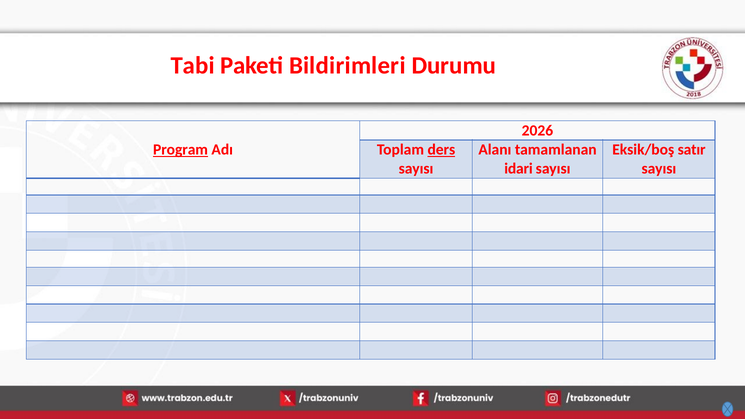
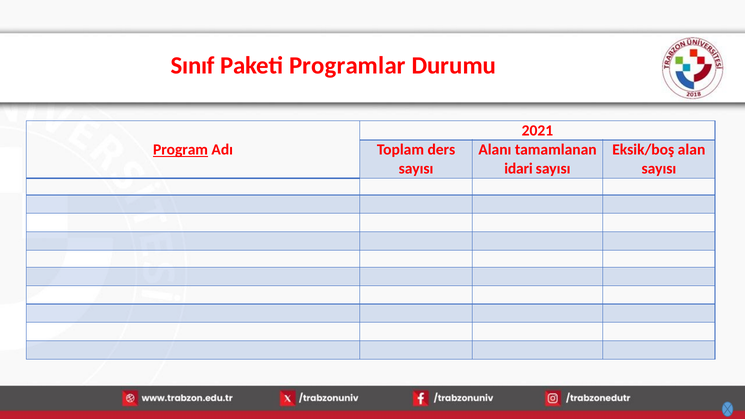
Tabi: Tabi -> Sınıf
Bildirimleri: Bildirimleri -> Programlar
2026: 2026 -> 2021
ders underline: present -> none
satır: satır -> alan
